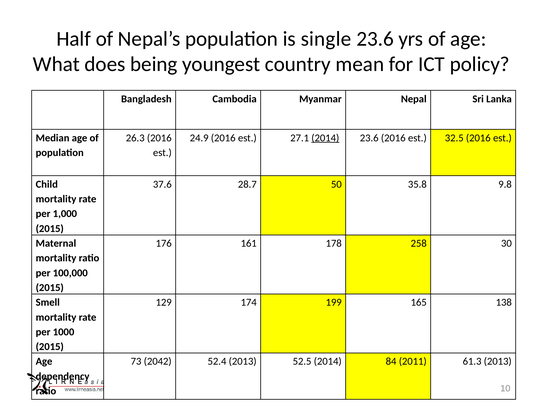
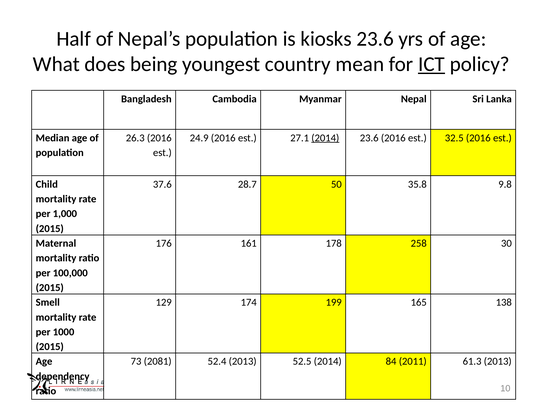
single: single -> kiosks
ICT underline: none -> present
2042: 2042 -> 2081
